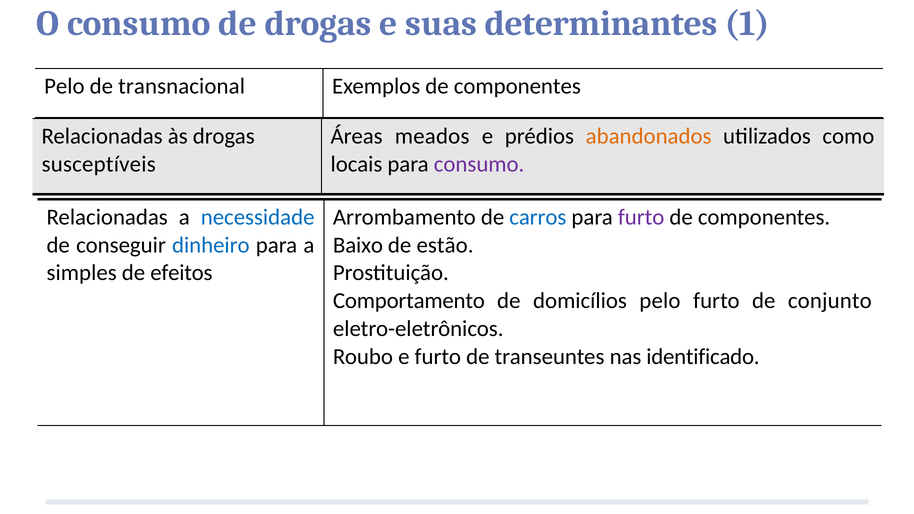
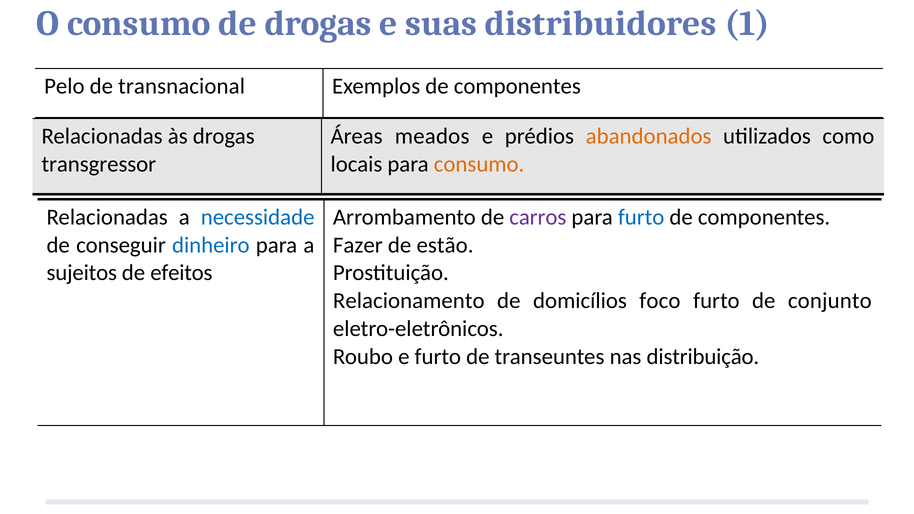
determinantes: determinantes -> distribuidores
susceptíveis: susceptíveis -> transgressor
consumo at (479, 164) colour: purple -> orange
carros colour: blue -> purple
furto at (641, 217) colour: purple -> blue
Baixo: Baixo -> Fazer
simples: simples -> sujeitos
Comportamento: Comportamento -> Relacionamento
domicílios pelo: pelo -> foco
identificado: identificado -> distribuição
